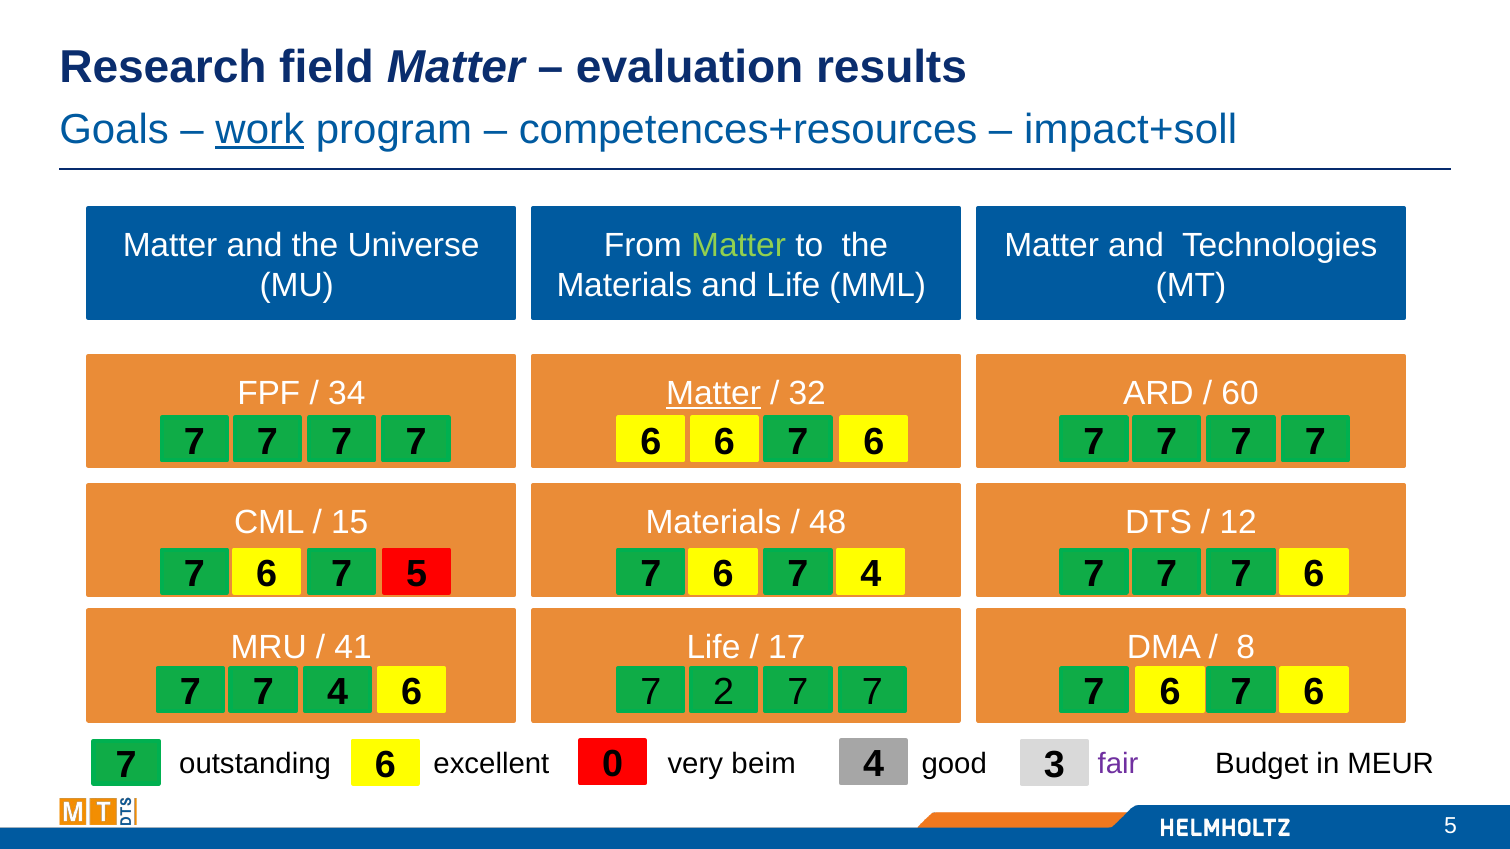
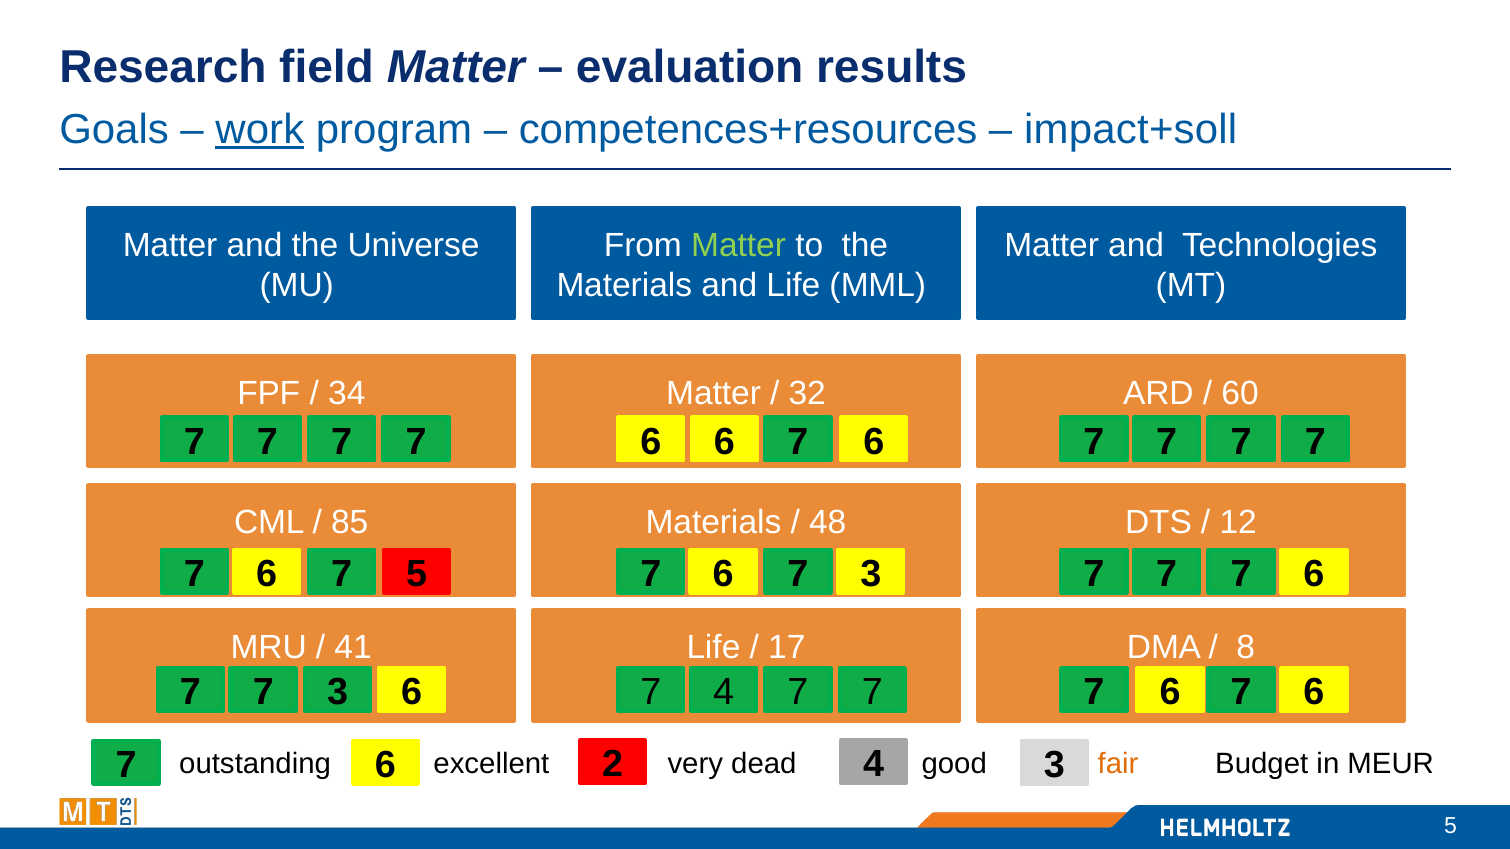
Matter at (714, 393) underline: present -> none
15: 15 -> 85
6 4: 4 -> 3
7 4: 4 -> 3
7 2: 2 -> 4
0: 0 -> 2
beim: beim -> dead
fair colour: purple -> orange
